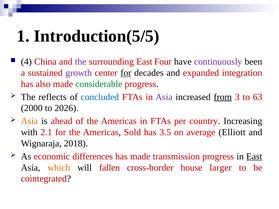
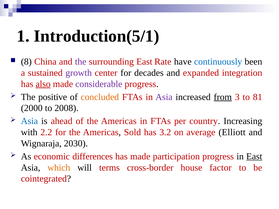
Introduction(5/5: Introduction(5/5 -> Introduction(5/1
4: 4 -> 8
Four: Four -> Rate
continuously colour: purple -> blue
for at (126, 73) underline: present -> none
also underline: none -> present
considerable colour: green -> purple
reflects: reflects -> positive
concluded colour: blue -> orange
63: 63 -> 81
2026: 2026 -> 2008
Asia at (29, 121) colour: orange -> blue
2.1: 2.1 -> 2.2
3.5: 3.5 -> 3.2
2018: 2018 -> 2030
transmission: transmission -> participation
fallen: fallen -> terms
larger: larger -> factor
